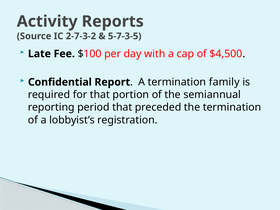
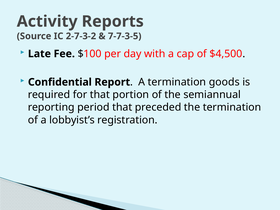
5-7-3-5: 5-7-3-5 -> 7-7-3-5
family: family -> goods
